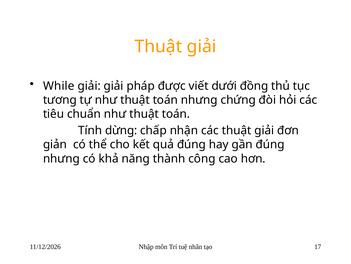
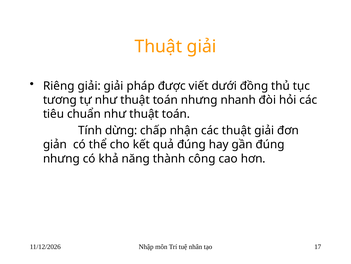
While: While -> Riêng
chứng: chứng -> nhanh
